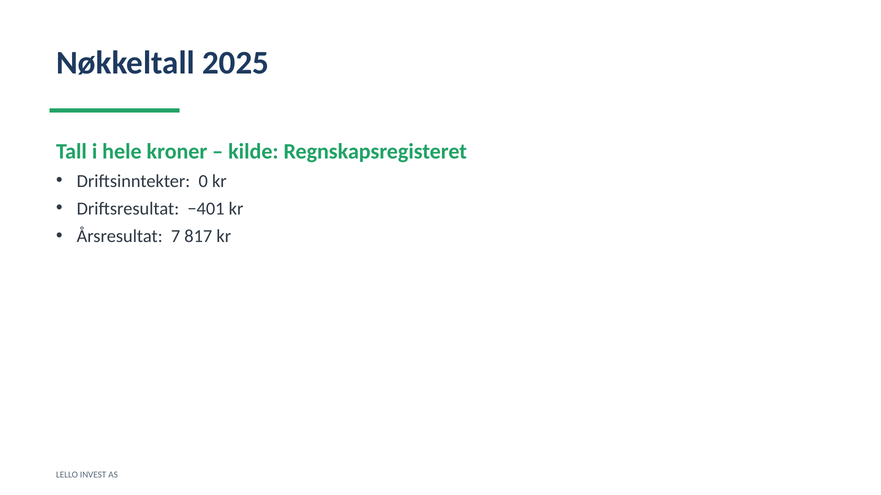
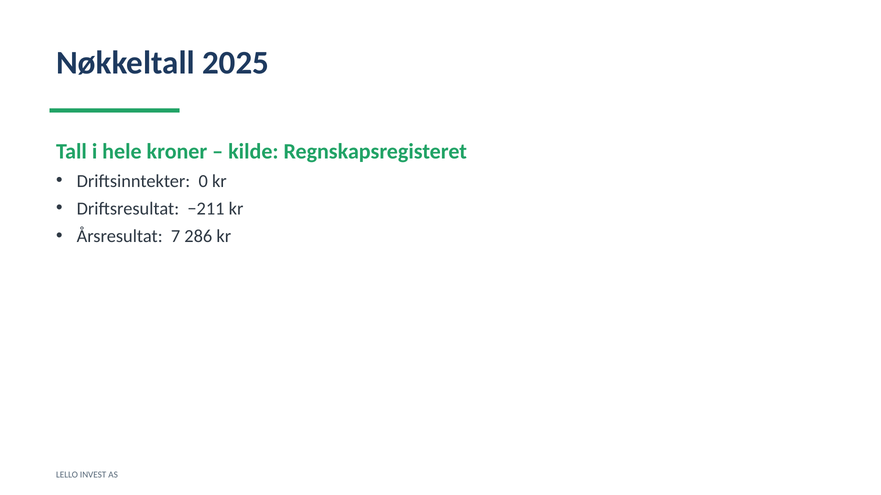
−401: −401 -> −211
817: 817 -> 286
